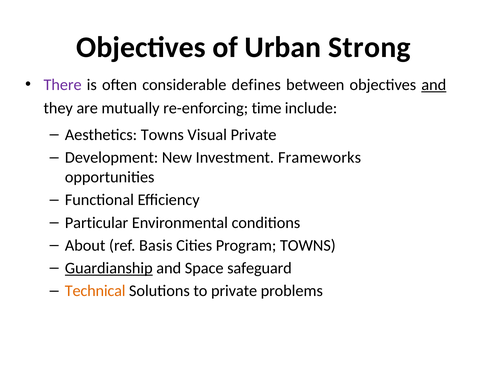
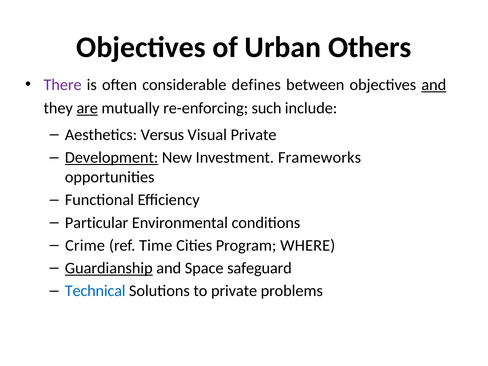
Strong: Strong -> Others
are underline: none -> present
time: time -> such
Aesthetics Towns: Towns -> Versus
Development underline: none -> present
About: About -> Crime
Basis: Basis -> Time
Program TOWNS: TOWNS -> WHERE
Technical colour: orange -> blue
